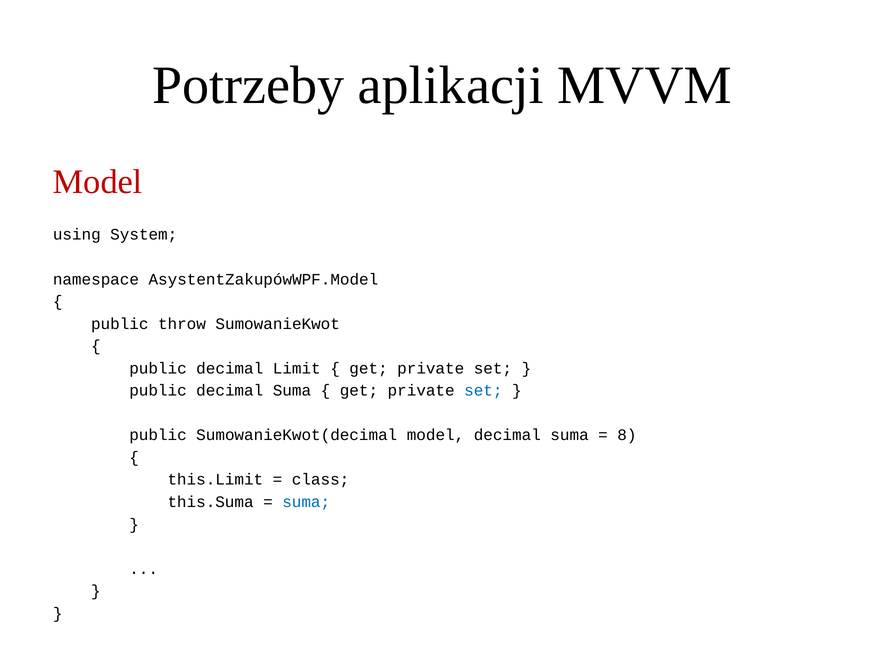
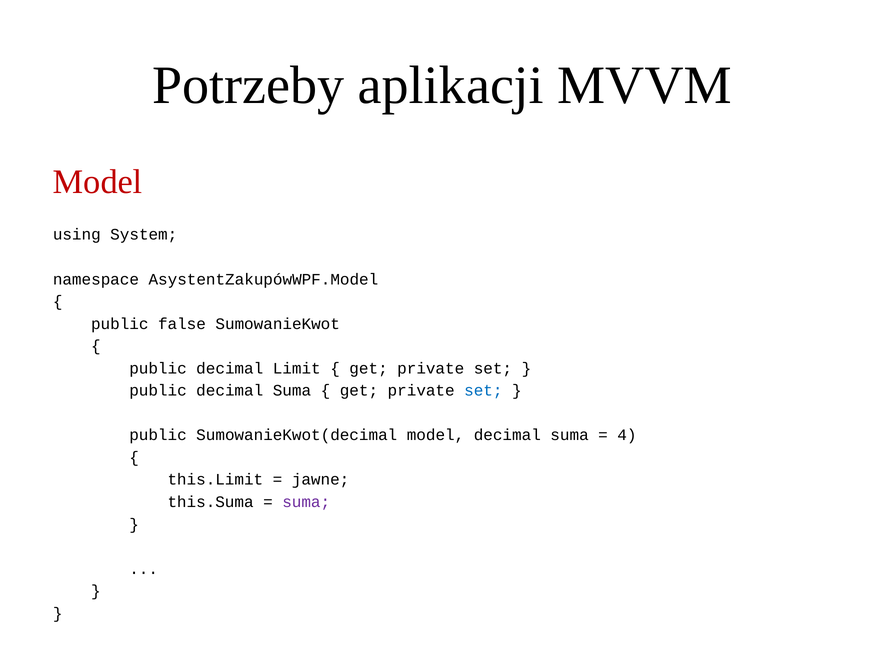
throw: throw -> false
8: 8 -> 4
class: class -> jawne
suma at (306, 503) colour: blue -> purple
